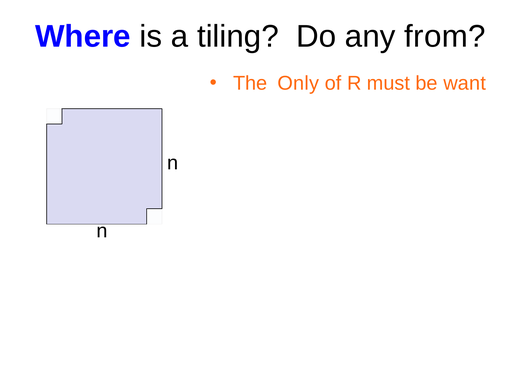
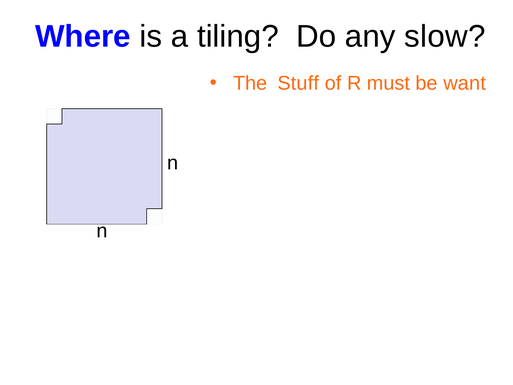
from: from -> slow
Only: Only -> Stuff
